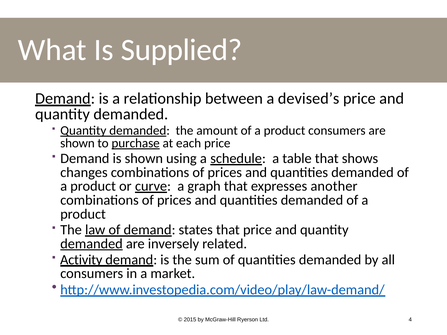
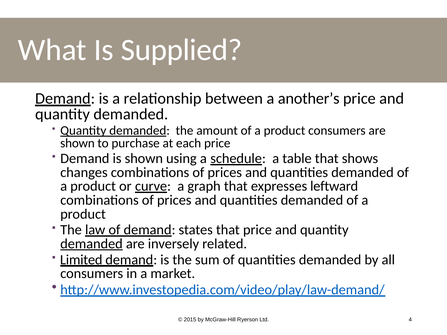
devised’s: devised’s -> another’s
purchase underline: present -> none
another: another -> leftward
Activity: Activity -> Limited
